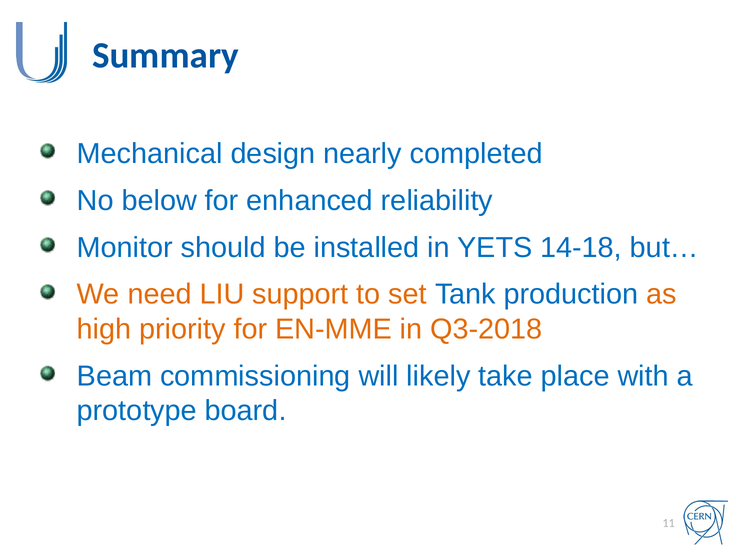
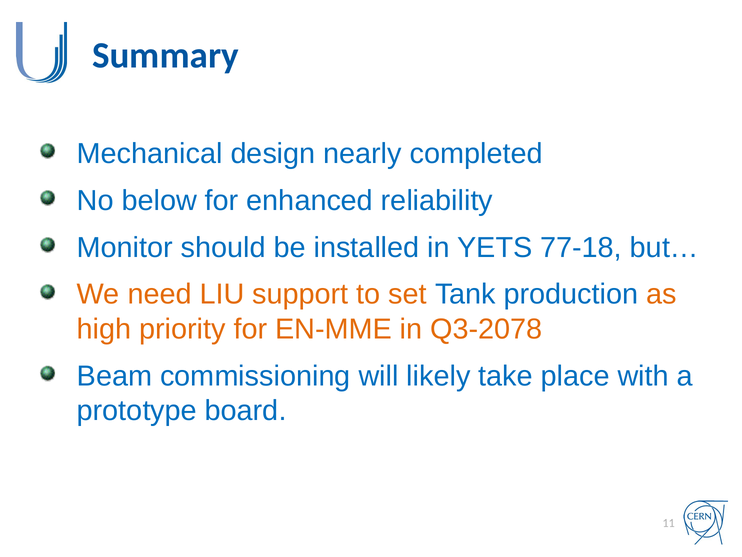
14-18: 14-18 -> 77-18
Q3-2018: Q3-2018 -> Q3-2078
